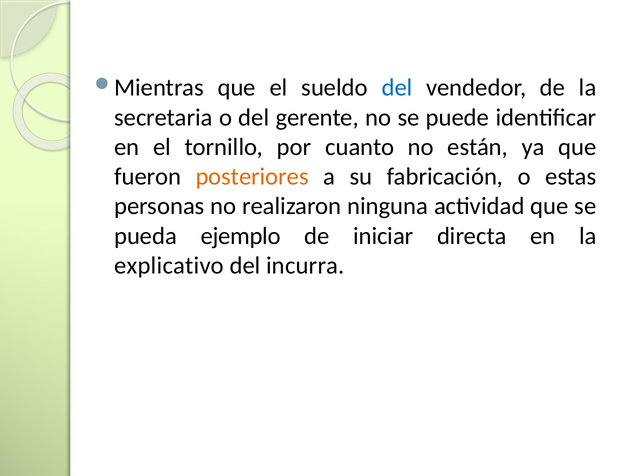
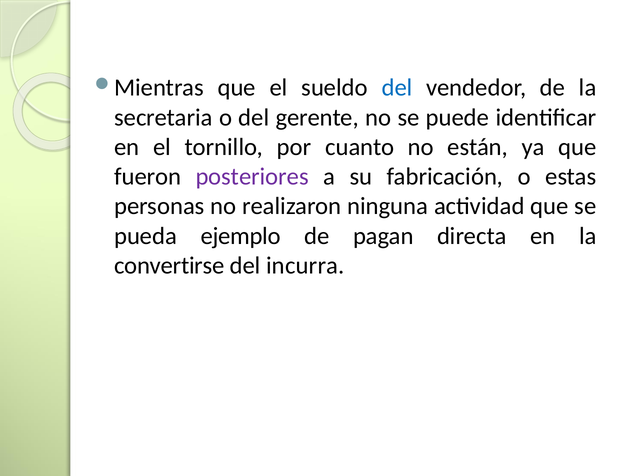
posteriores colour: orange -> purple
iniciar: iniciar -> pagan
explicativo: explicativo -> convertirse
